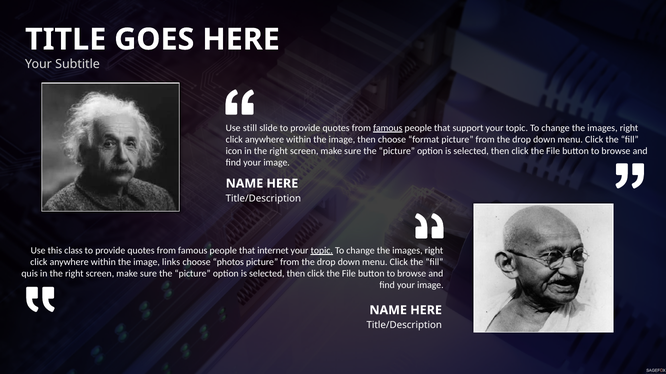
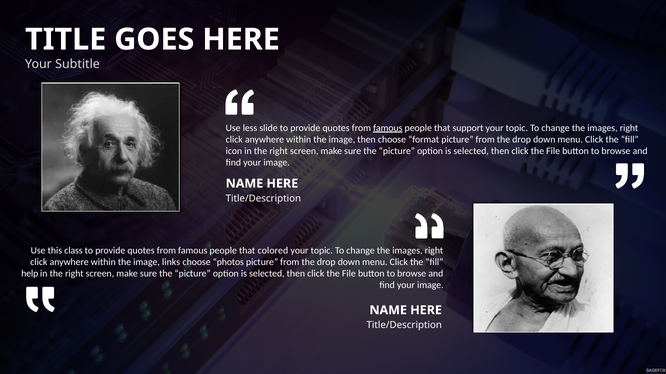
still: still -> less
internet: internet -> colored
topic at (322, 251) underline: present -> none
quis: quis -> help
